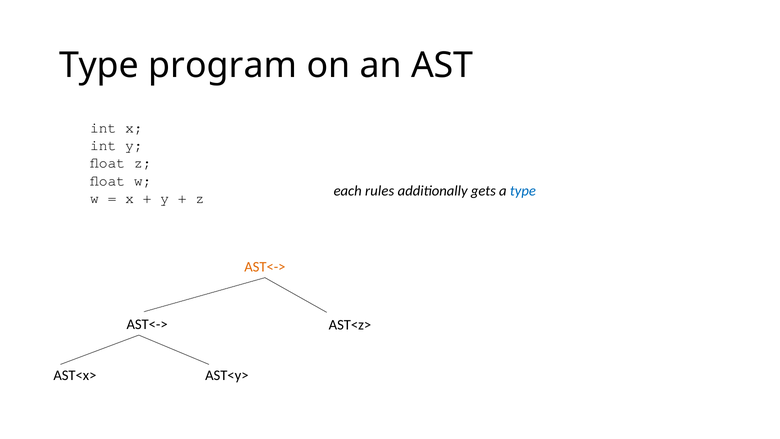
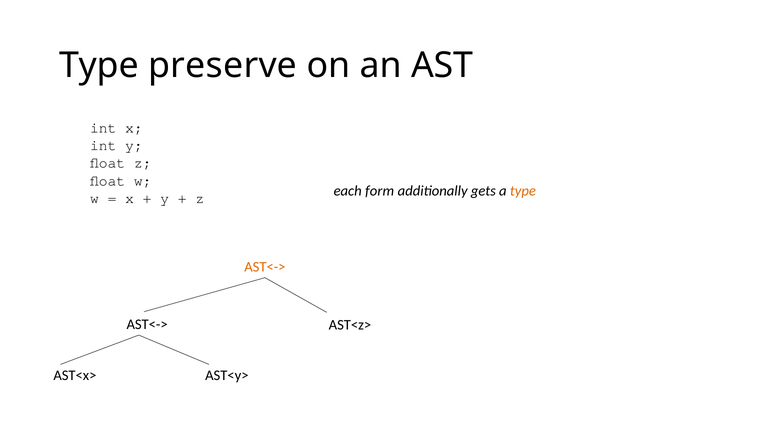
program: program -> preserve
rules: rules -> form
type at (523, 191) colour: blue -> orange
